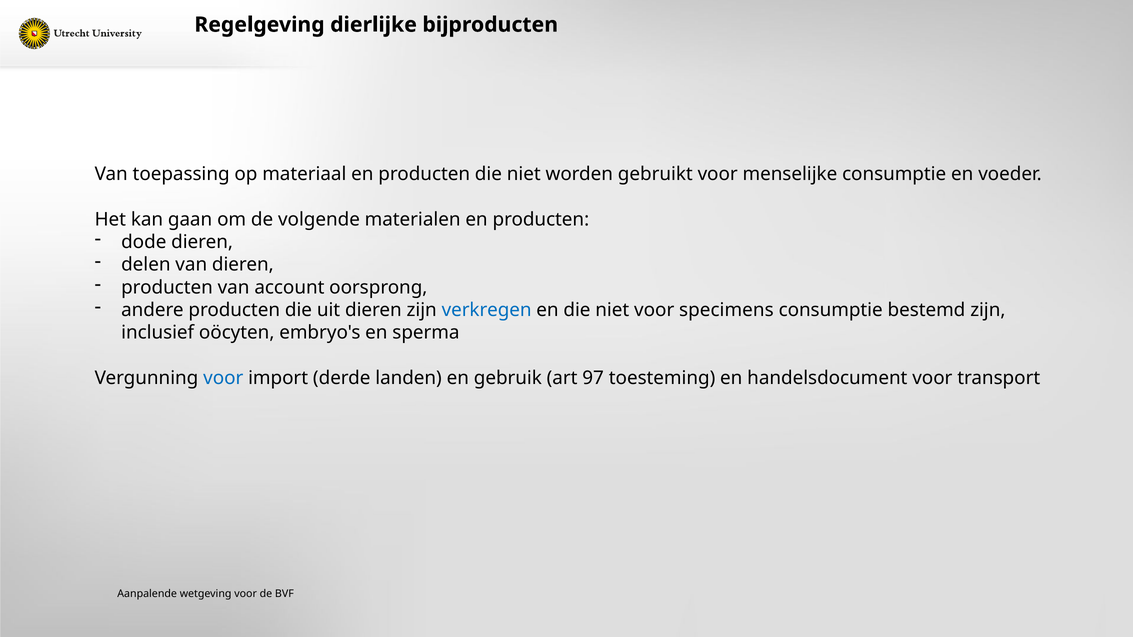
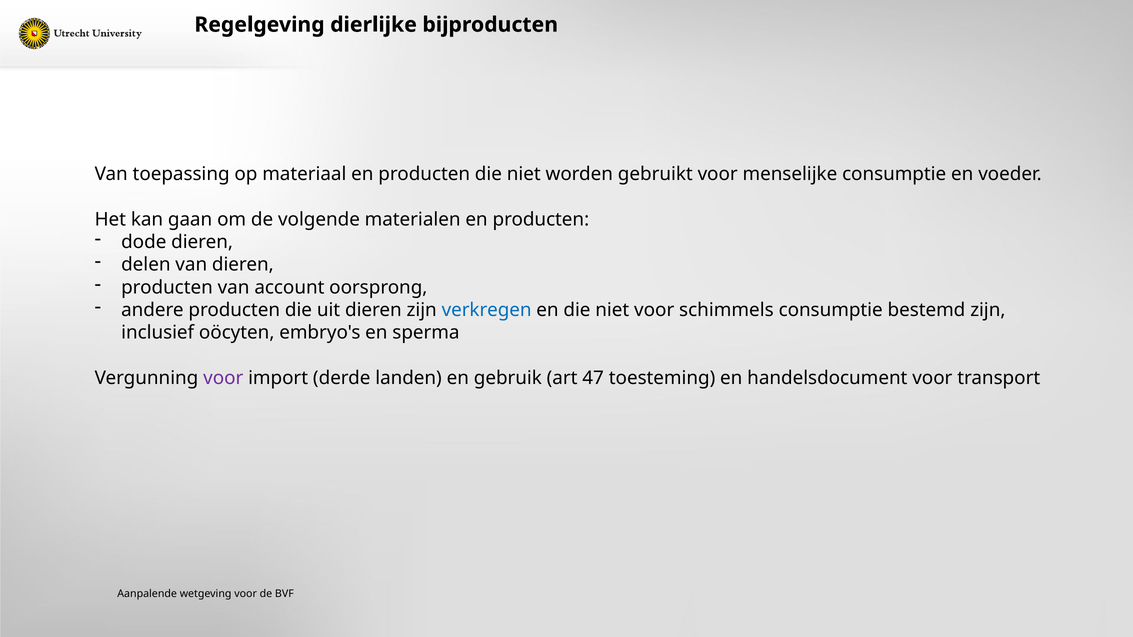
specimens: specimens -> schimmels
voor at (223, 378) colour: blue -> purple
97: 97 -> 47
